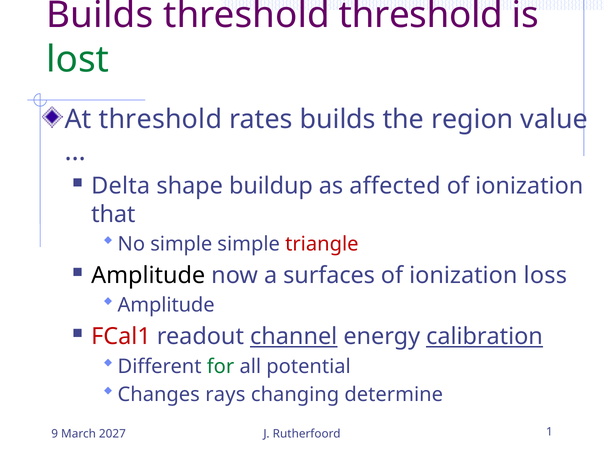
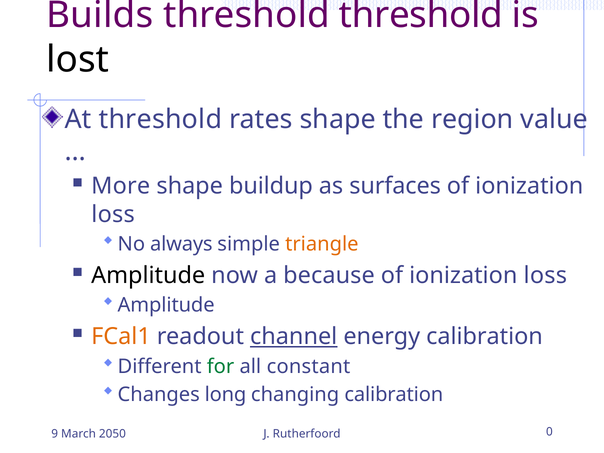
lost colour: green -> black
rates builds: builds -> shape
Delta: Delta -> More
affected: affected -> surfaces
that at (113, 214): that -> loss
No simple: simple -> always
triangle colour: red -> orange
surfaces: surfaces -> because
FCal1 colour: red -> orange
calibration at (485, 336) underline: present -> none
potential: potential -> constant
rays: rays -> long
changing determine: determine -> calibration
2027: 2027 -> 2050
1: 1 -> 0
